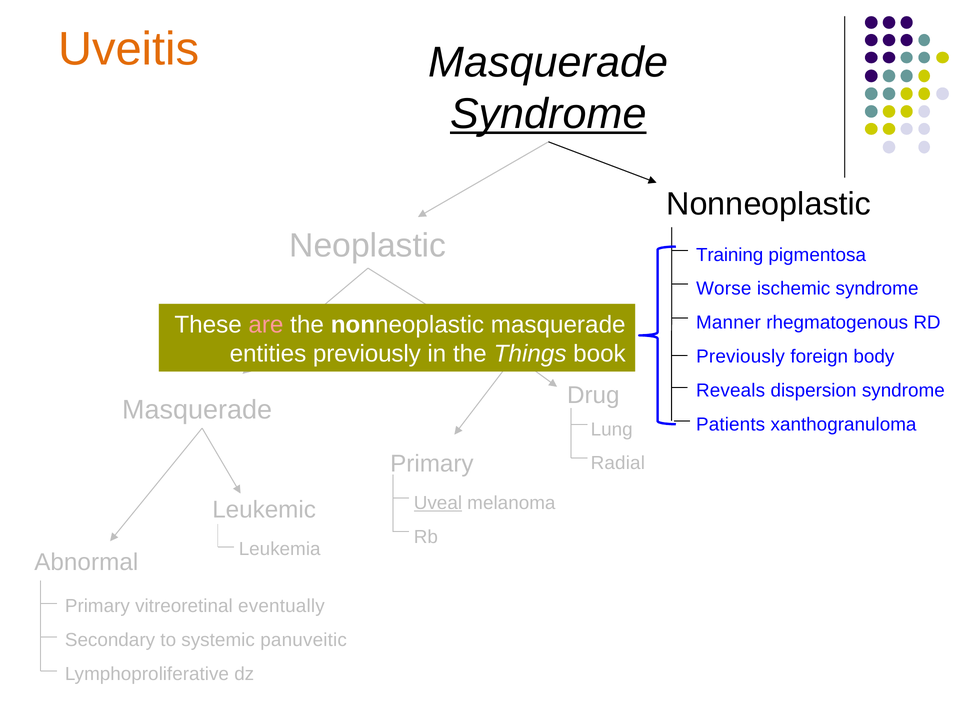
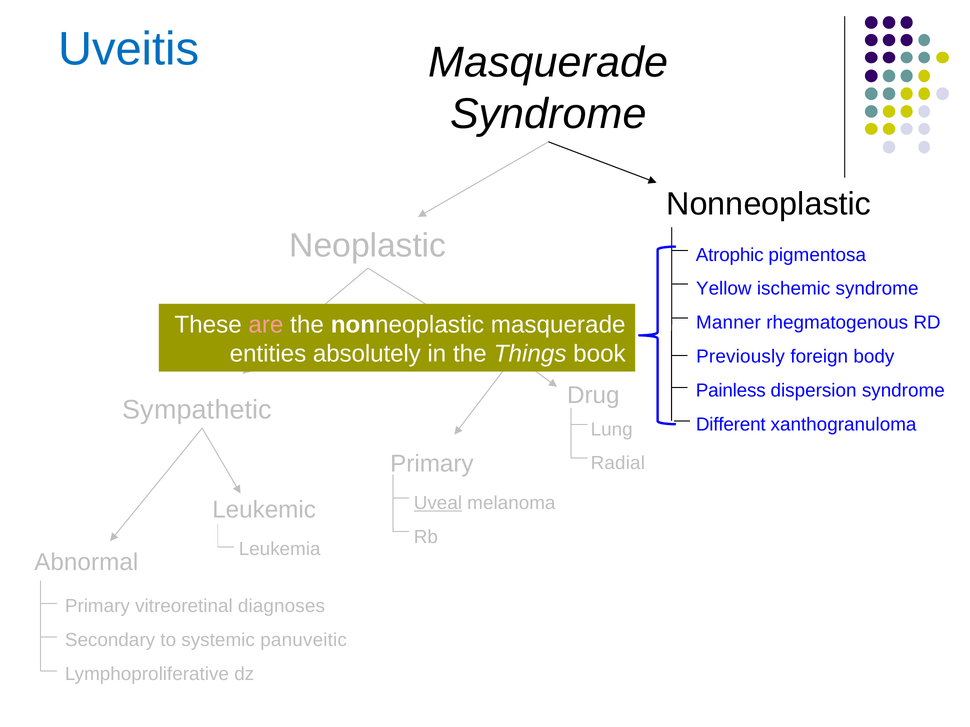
Uveitis colour: orange -> blue
Syndrome at (548, 114) underline: present -> none
Training: Training -> Atrophic
Worse: Worse -> Yellow
entities previously: previously -> absolutely
Reveals: Reveals -> Painless
Masquerade at (197, 410): Masquerade -> Sympathetic
Patients: Patients -> Different
eventually: eventually -> diagnoses
